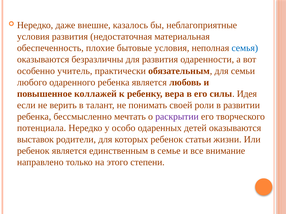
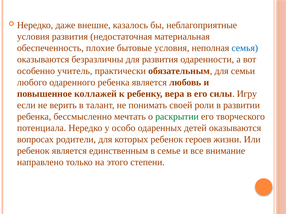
Идея: Идея -> Игру
раскрытии colour: purple -> green
выставок: выставок -> вопросах
статьи: статьи -> героев
